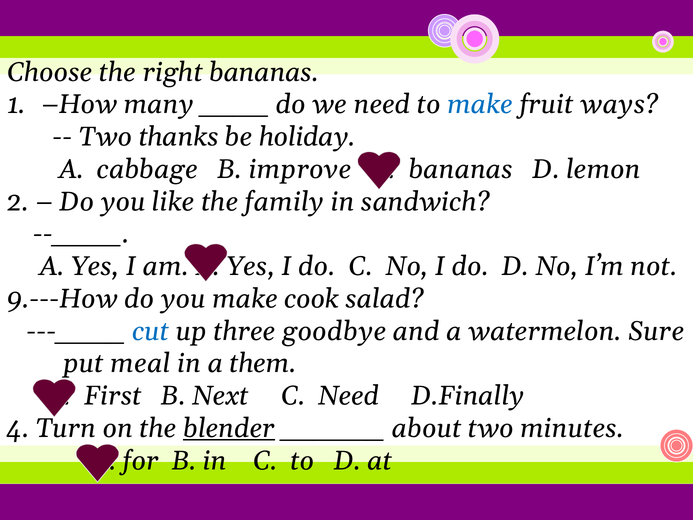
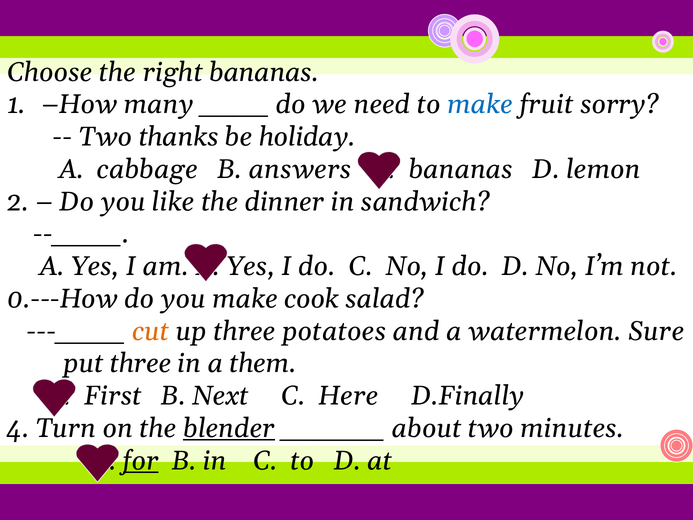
ways: ways -> sorry
improve: improve -> answers
family: family -> dinner
9.---How: 9.---How -> 0.---How
cut colour: blue -> orange
goodbye: goodbye -> potatoes
put meal: meal -> three
C Need: Need -> Here
for underline: none -> present
